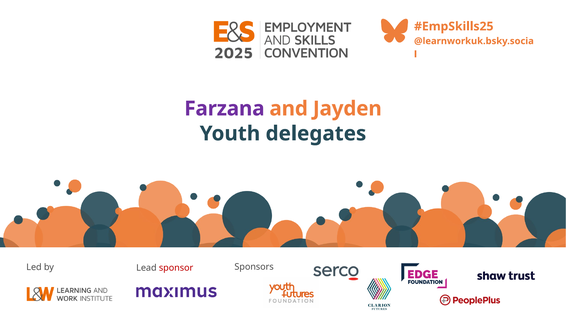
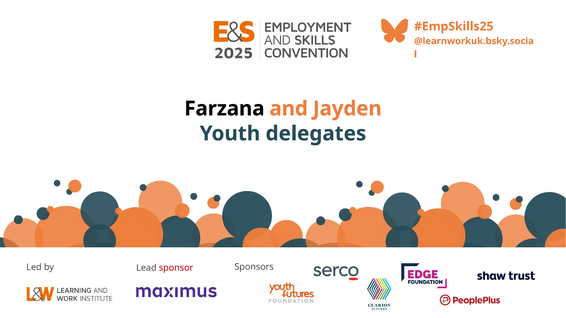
Farzana colour: purple -> black
